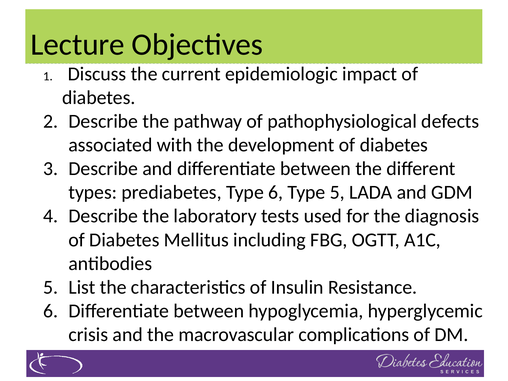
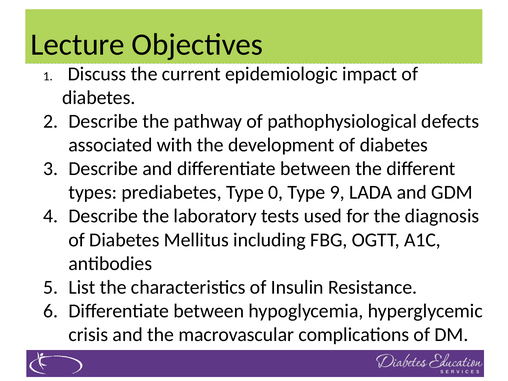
Type 6: 6 -> 0
Type 5: 5 -> 9
